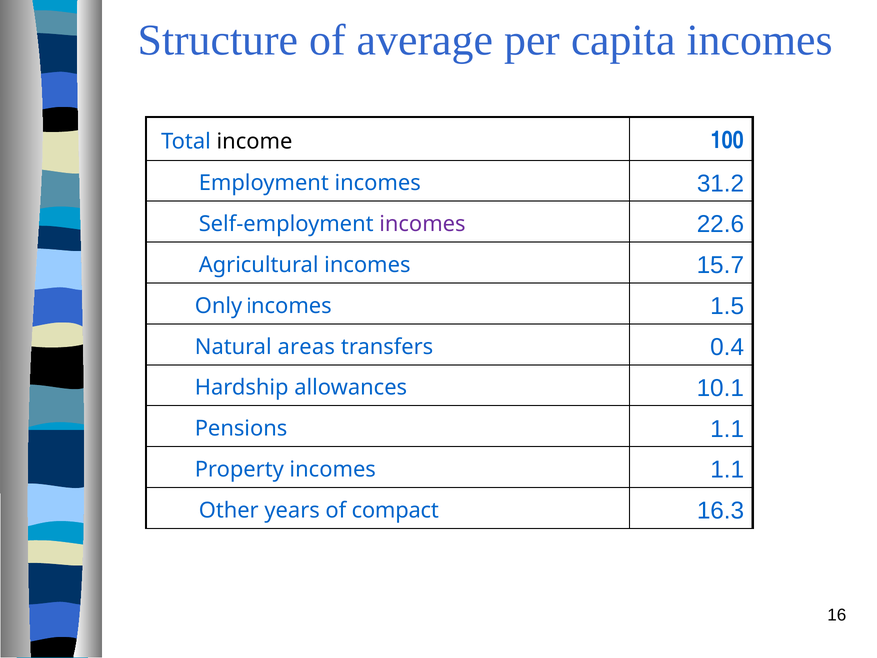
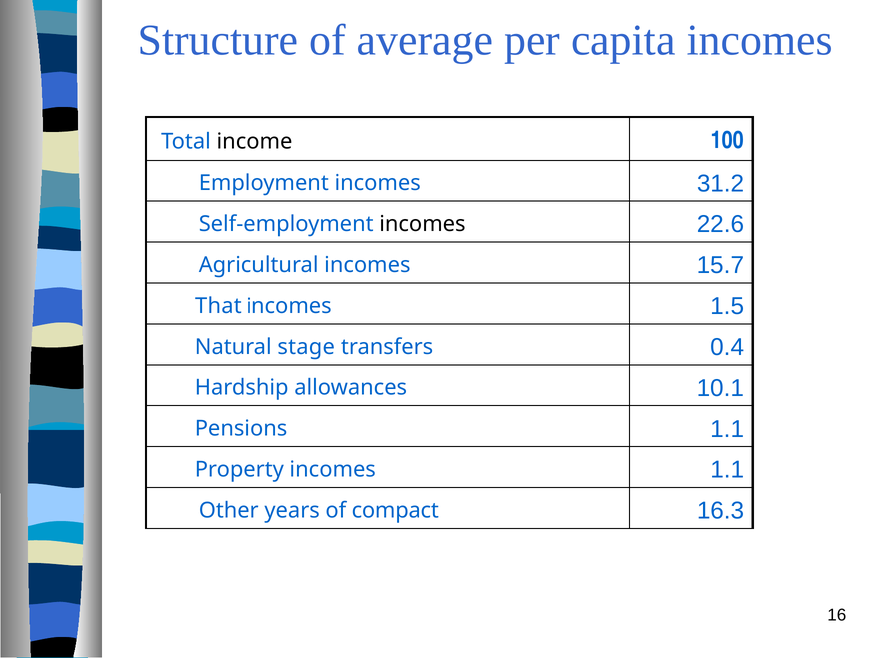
incomes at (422, 224) colour: purple -> black
Only: Only -> That
areas: areas -> stage
